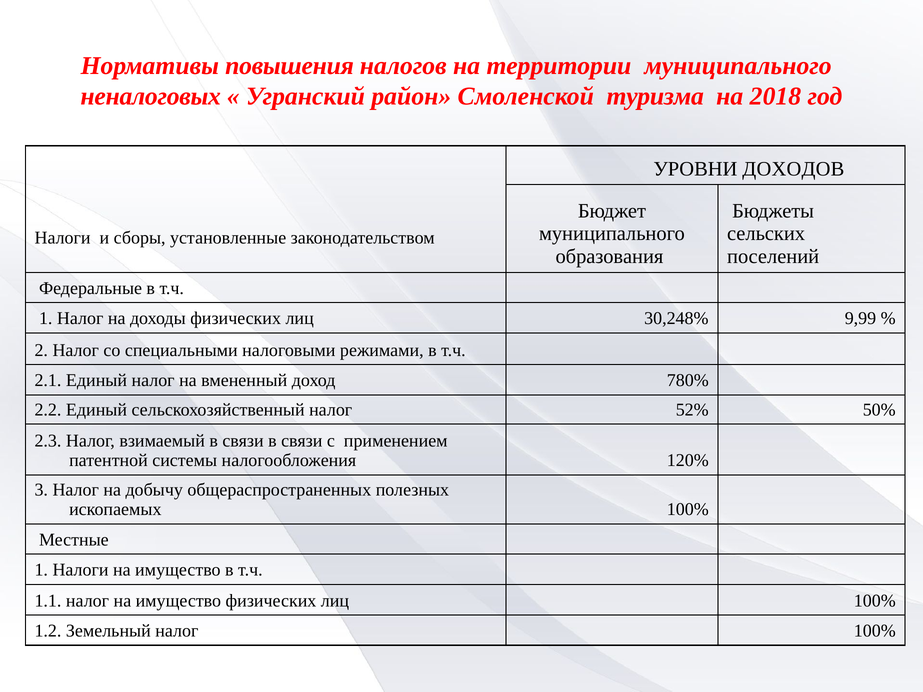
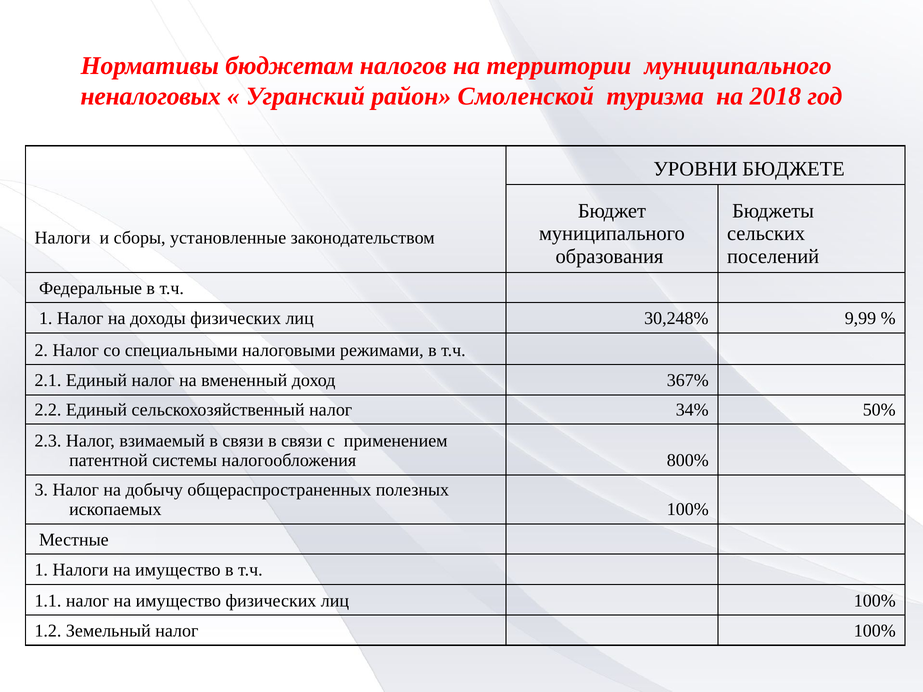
повышения: повышения -> бюджетам
ДОХОДОВ: ДОХОДОВ -> БЮДЖЕТЕ
780%: 780% -> 367%
52%: 52% -> 34%
120%: 120% -> 800%
